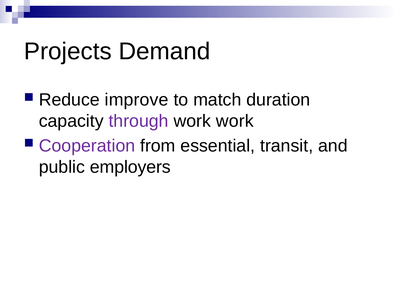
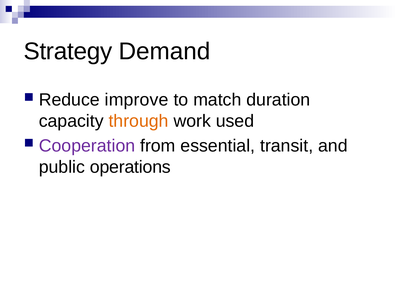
Projects: Projects -> Strategy
through colour: purple -> orange
work work: work -> used
employers: employers -> operations
